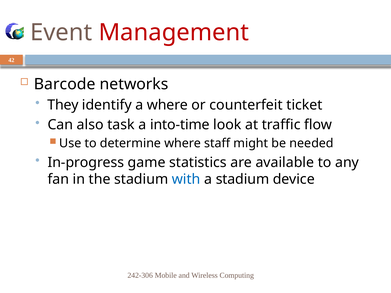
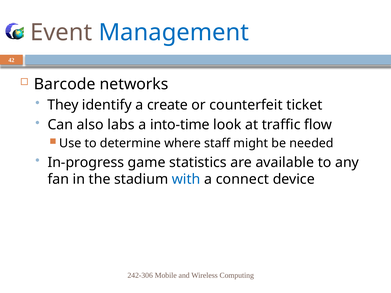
Management colour: red -> blue
a where: where -> create
task: task -> labs
a stadium: stadium -> connect
